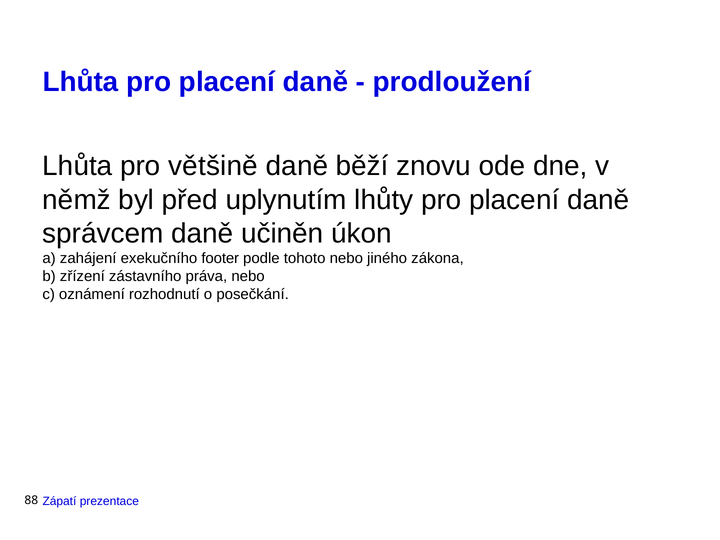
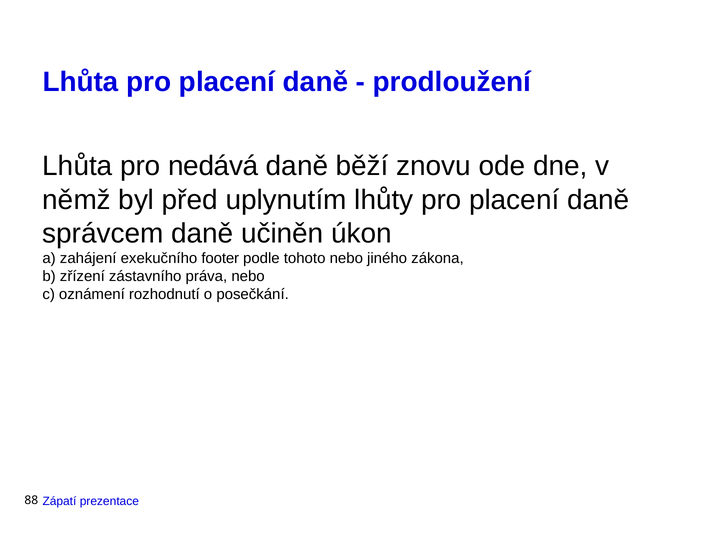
většině: většině -> nedává
